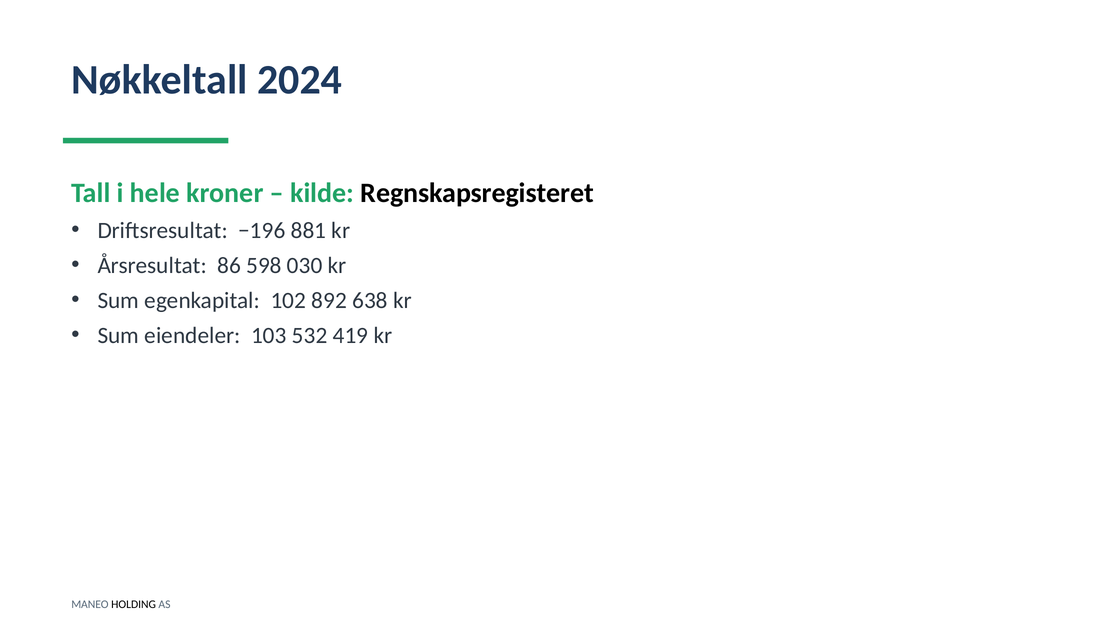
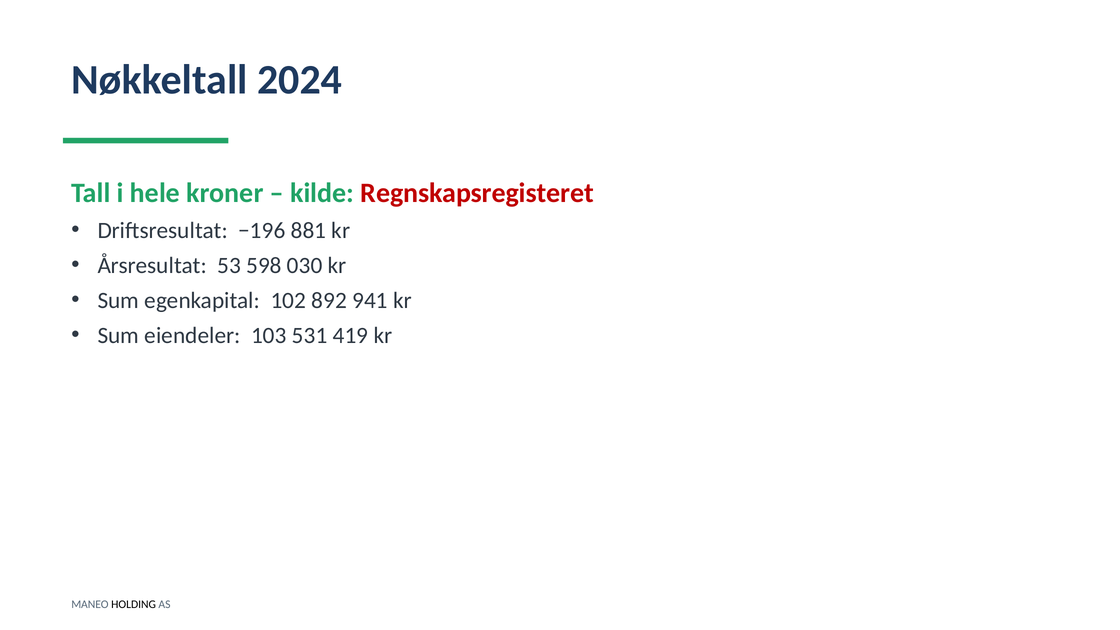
Regnskapsregisteret colour: black -> red
86: 86 -> 53
638: 638 -> 941
532: 532 -> 531
